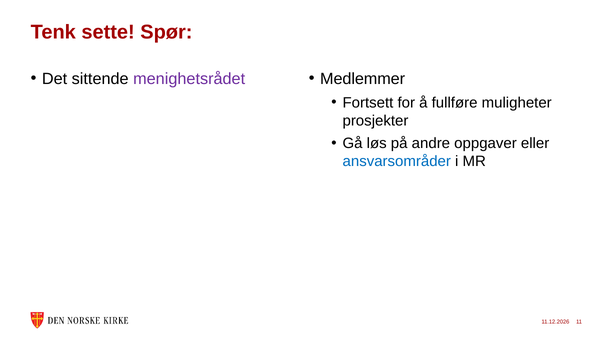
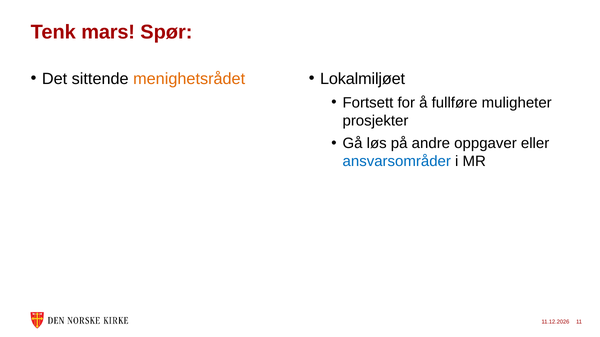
sette: sette -> mars
menighetsrådet colour: purple -> orange
Medlemmer: Medlemmer -> Lokalmiljøet
